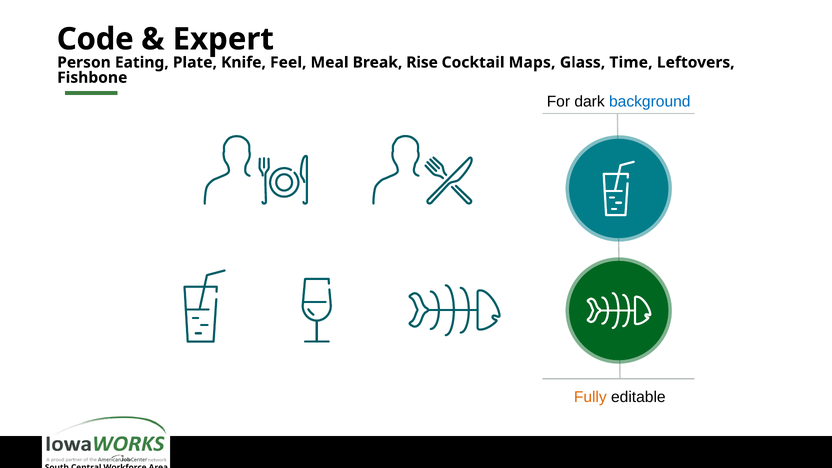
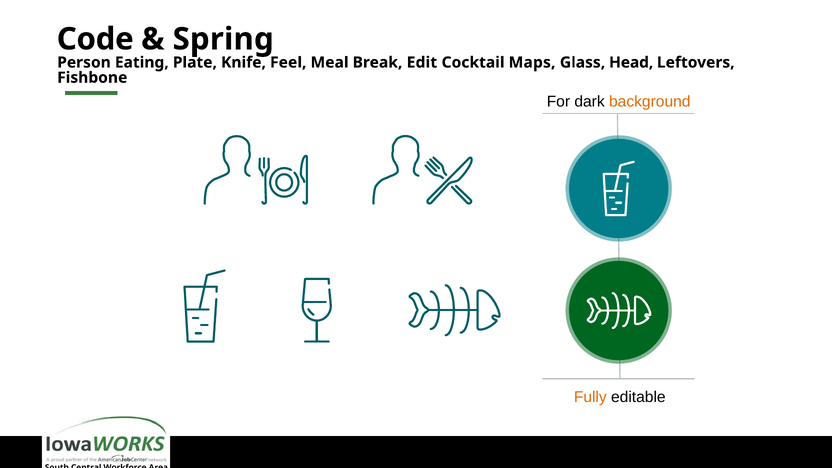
Expert: Expert -> Spring
Rise: Rise -> Edit
Time: Time -> Head
background colour: blue -> orange
